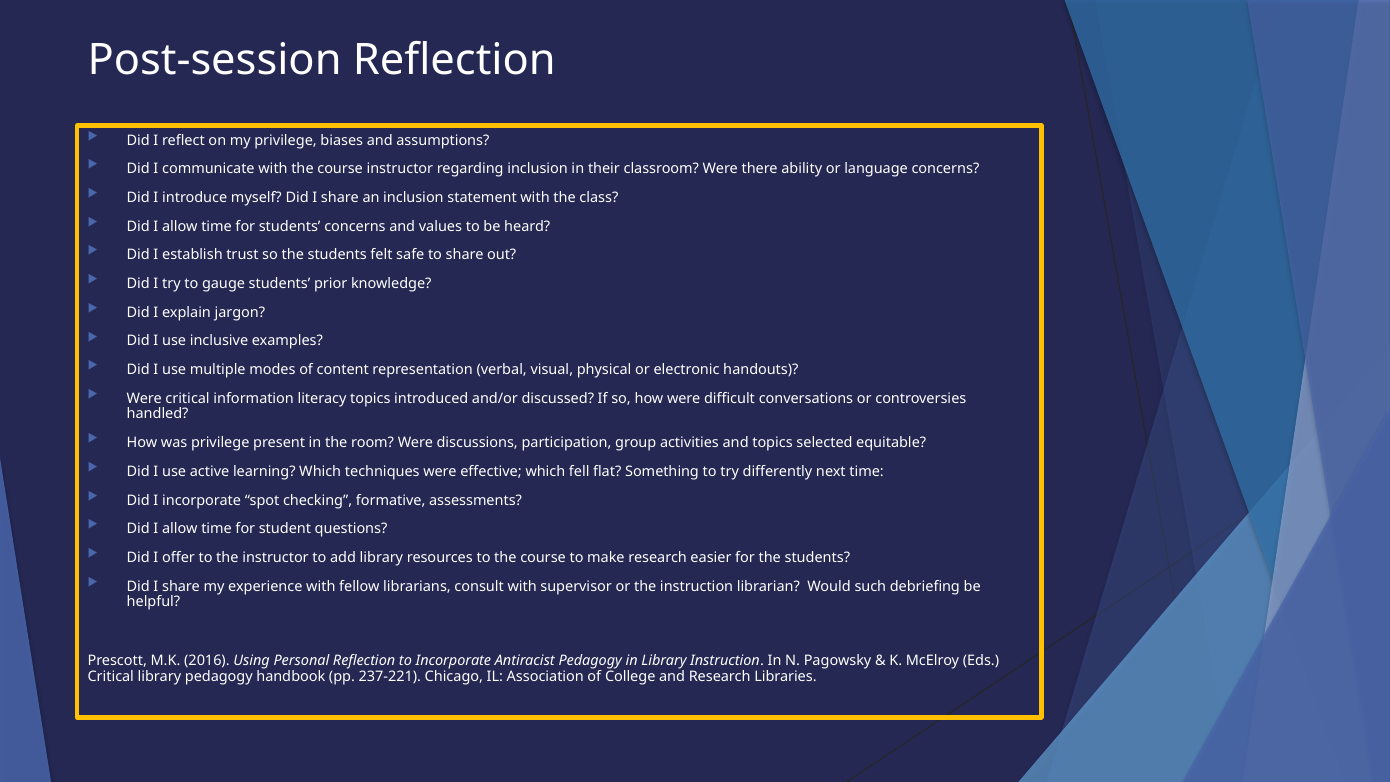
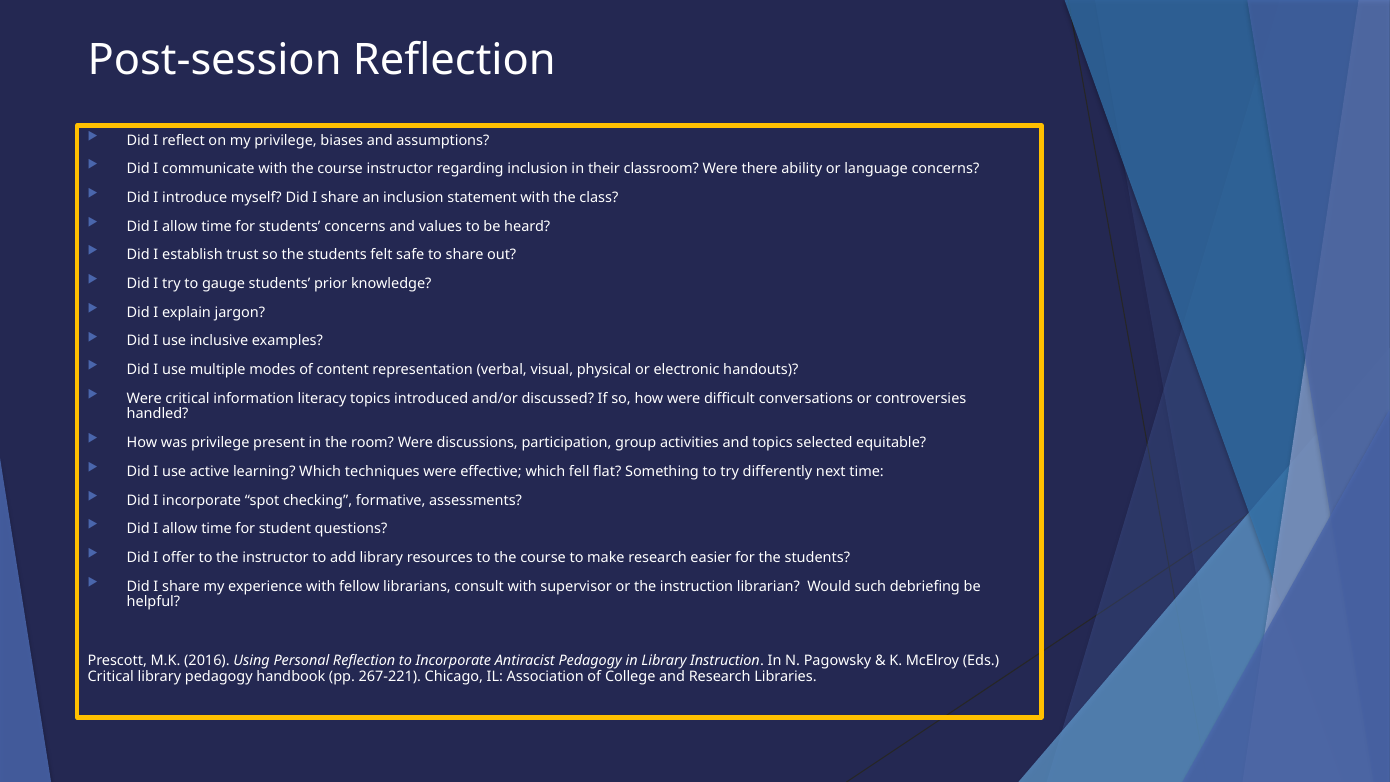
237-221: 237-221 -> 267-221
